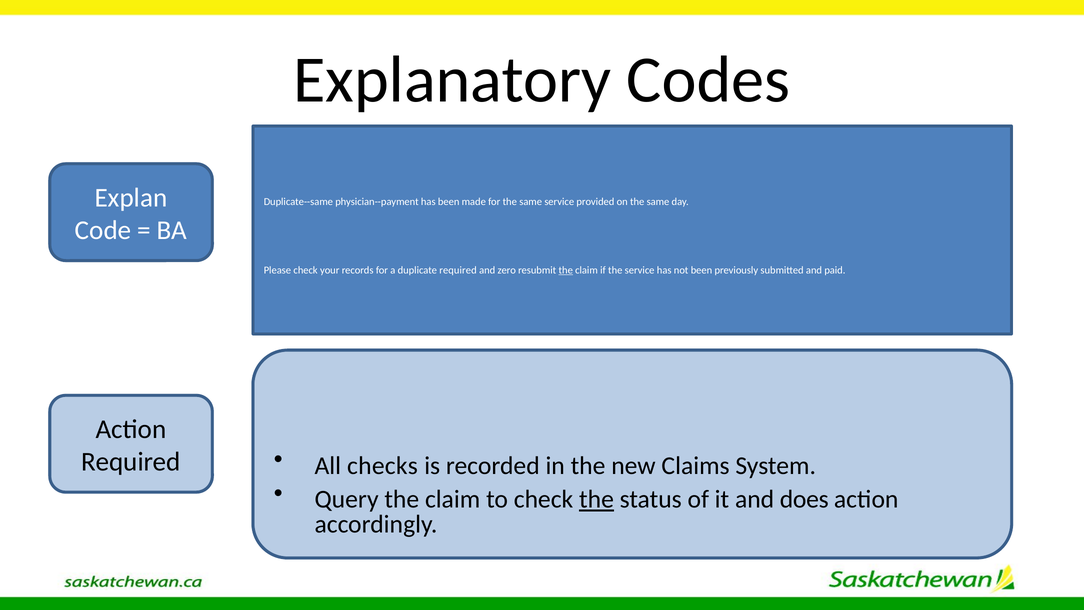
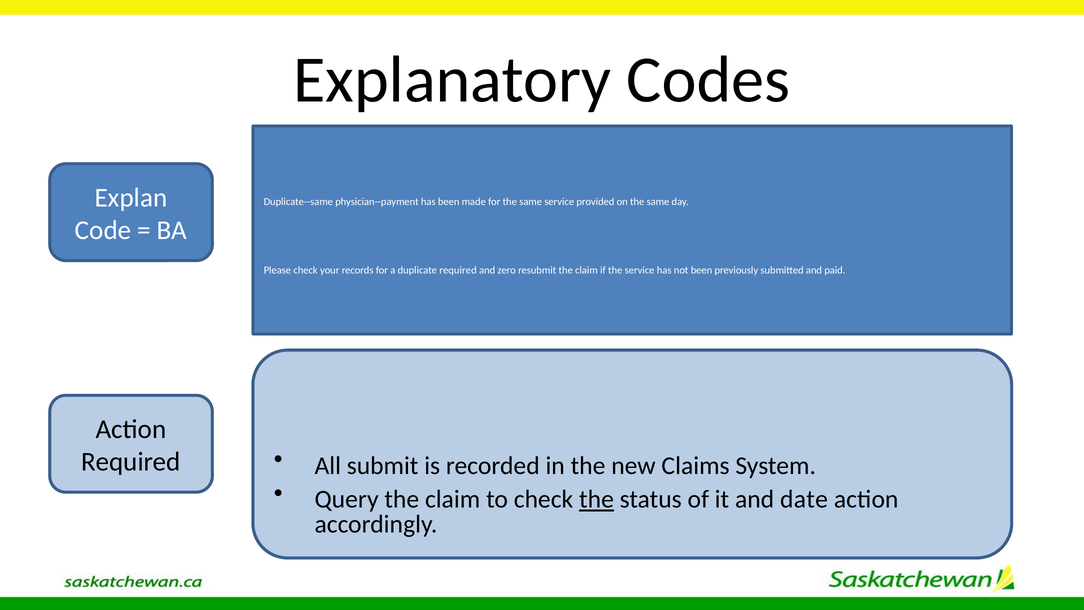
the at (566, 270) underline: present -> none
checks: checks -> submit
does: does -> date
